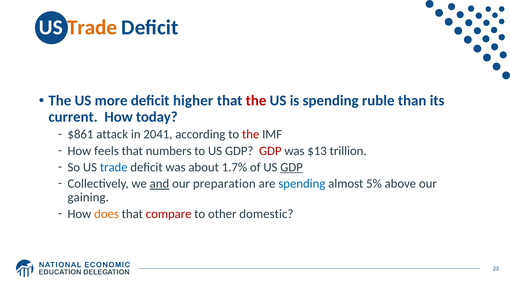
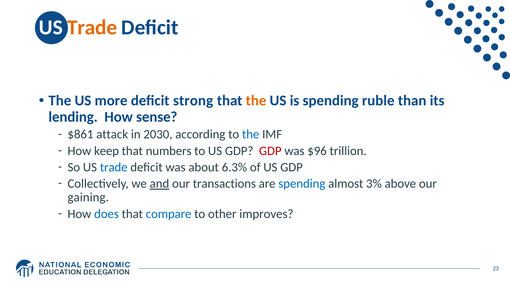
higher: higher -> strong
the at (256, 101) colour: red -> orange
current: current -> lending
today: today -> sense
2041: 2041 -> 2030
the at (251, 134) colour: red -> blue
feels: feels -> keep
$13: $13 -> $96
1.7%: 1.7% -> 6.3%
GDP at (292, 167) underline: present -> none
preparation: preparation -> transactions
5%: 5% -> 3%
does colour: orange -> blue
compare colour: red -> blue
domestic: domestic -> improves
